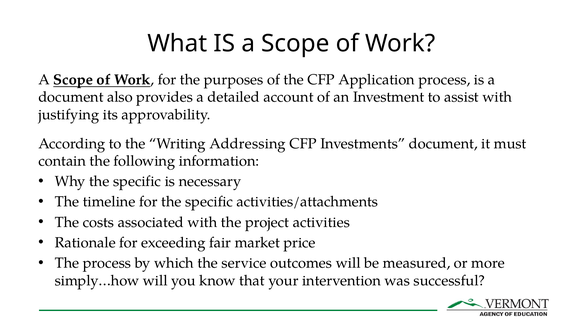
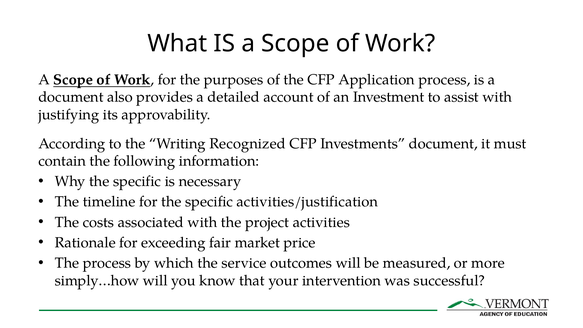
Addressing: Addressing -> Recognized
activities/attachments: activities/attachments -> activities/justification
